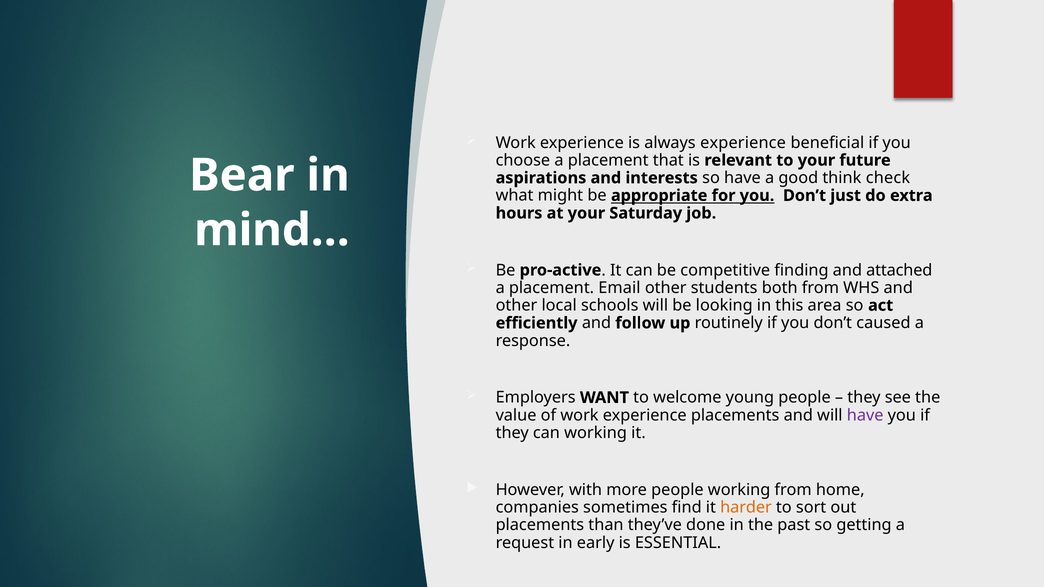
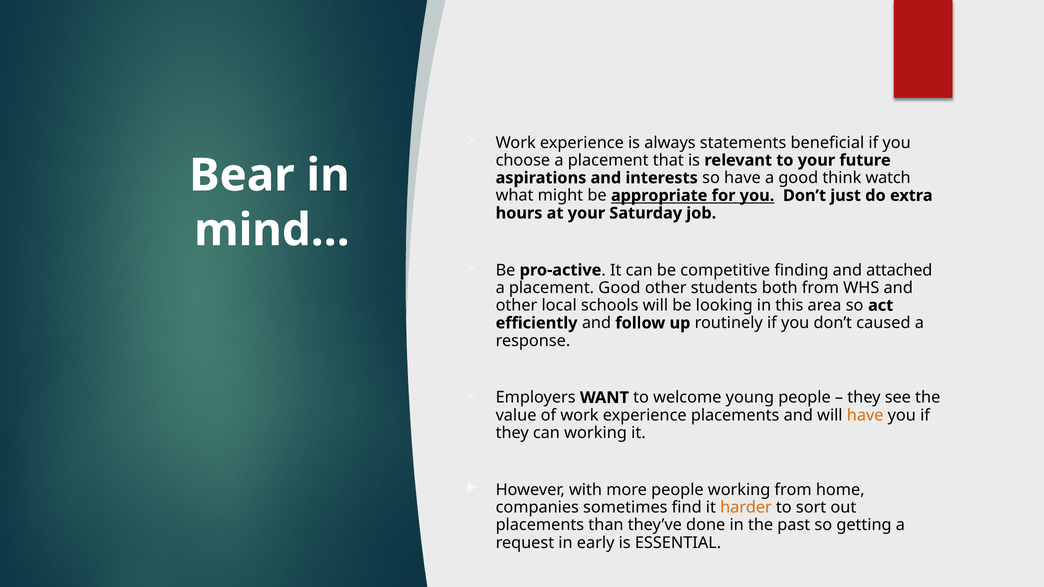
always experience: experience -> statements
check: check -> watch
placement Email: Email -> Good
have at (865, 415) colour: purple -> orange
